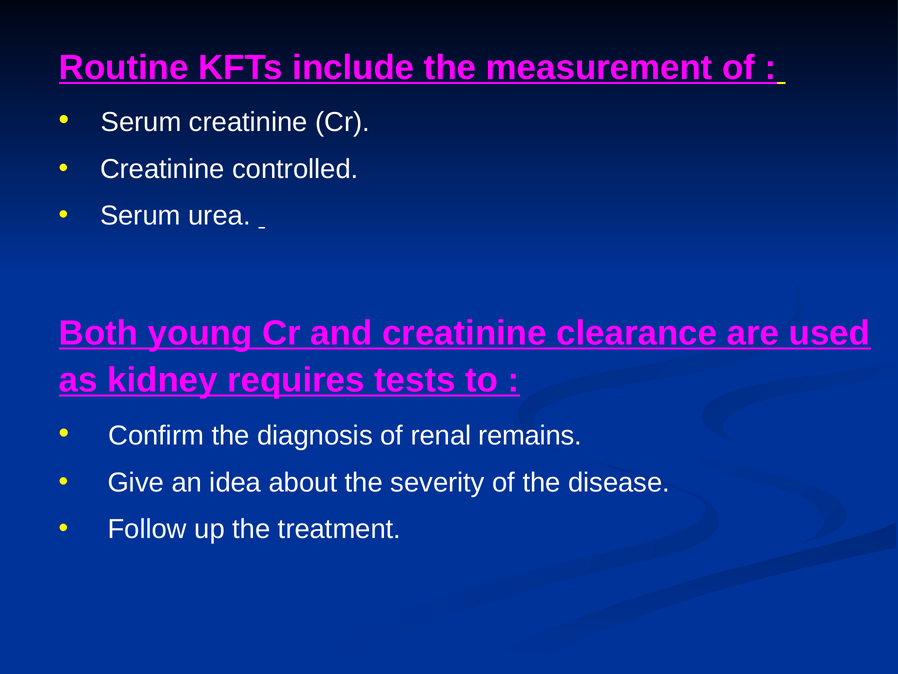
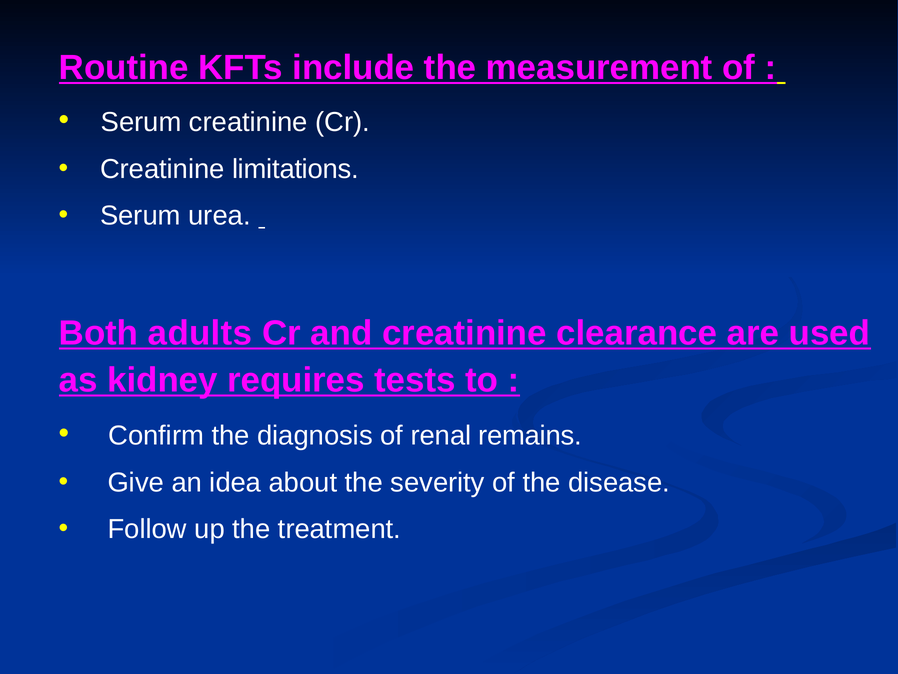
controlled: controlled -> limitations
young: young -> adults
